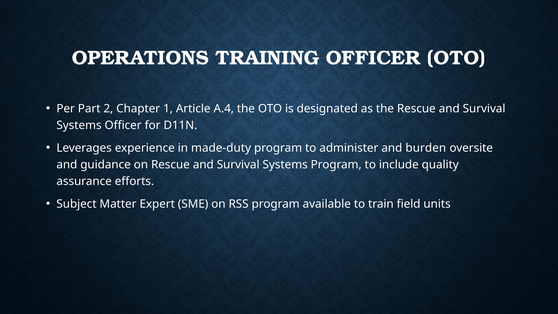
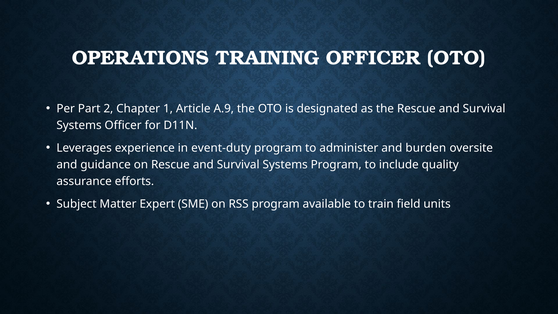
A.4: A.4 -> A.9
made-duty: made-duty -> event-duty
